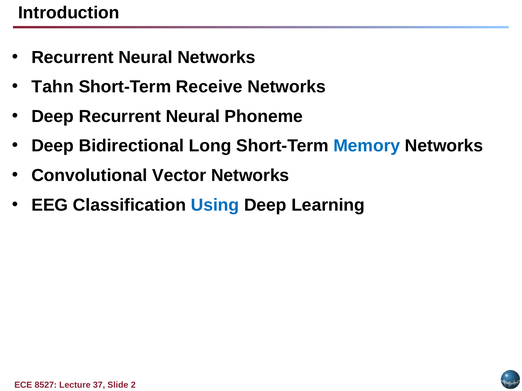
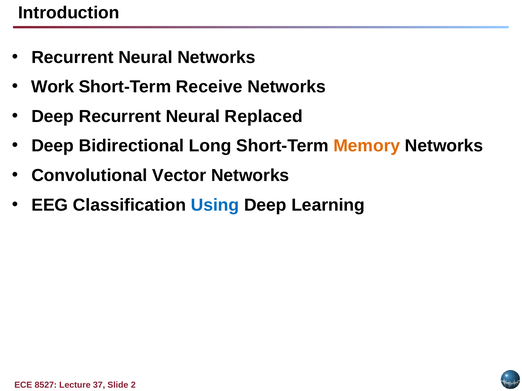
Tahn: Tahn -> Work
Phoneme: Phoneme -> Replaced
Memory colour: blue -> orange
